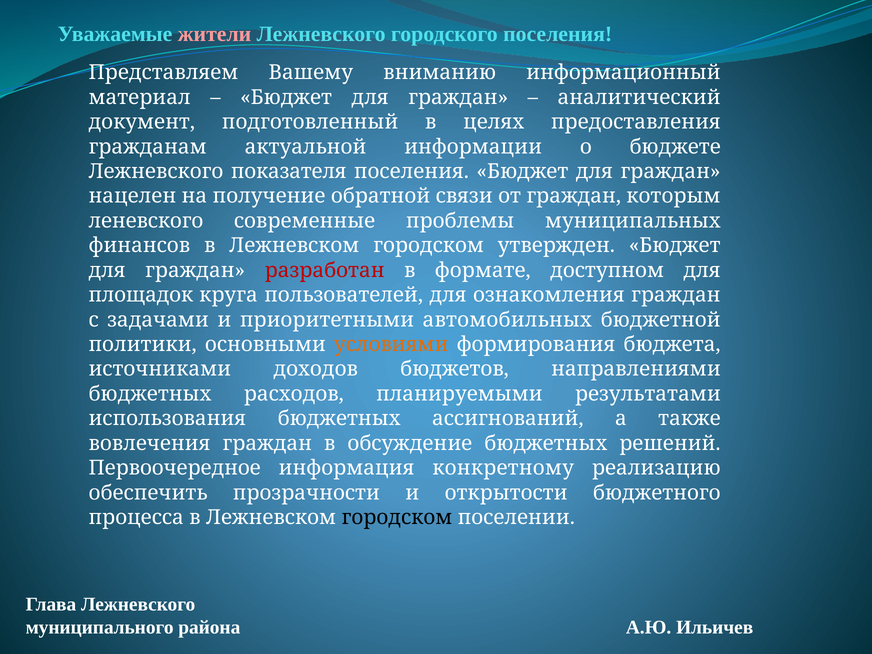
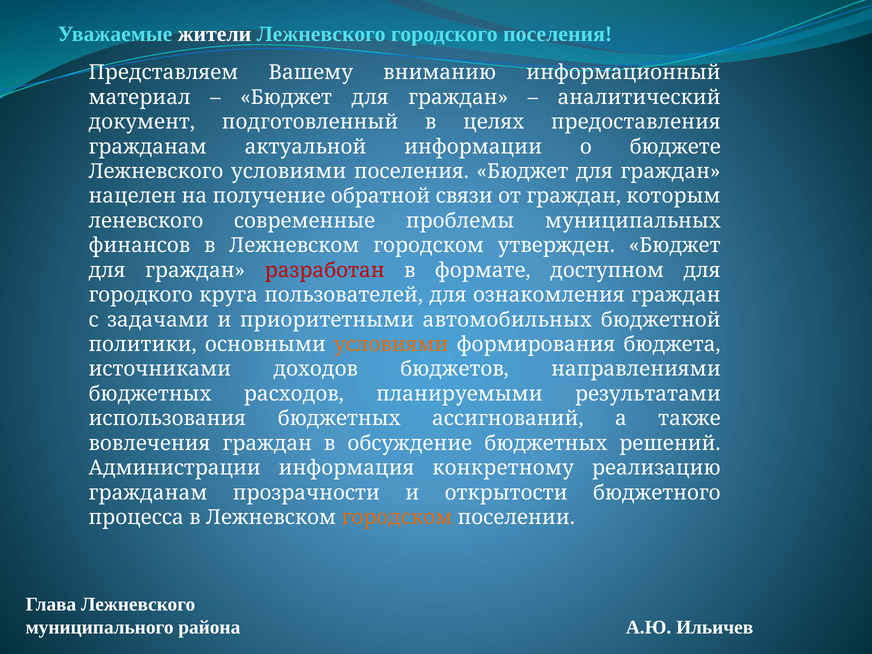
жители colour: pink -> white
Лежневского показателя: показателя -> условиями
площадок: площадок -> городкого
Первоочередное: Первоочередное -> Администрации
обеспечить at (148, 493): обеспечить -> гражданам
городском at (397, 518) colour: black -> orange
